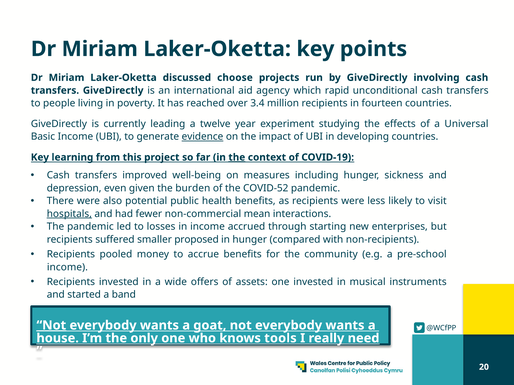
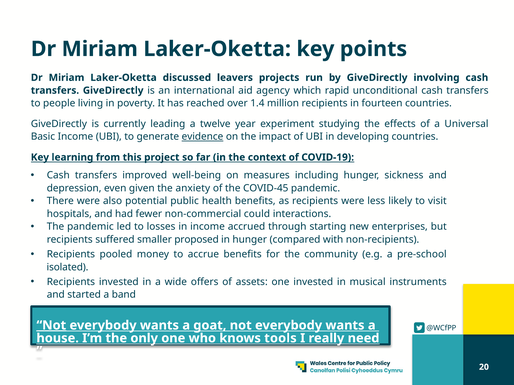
choose: choose -> leavers
3.4: 3.4 -> 1.4
the at (237, 157) underline: present -> none
burden: burden -> anxiety
COVID-52: COVID-52 -> COVID-45
hospitals underline: present -> none
mean: mean -> could
income at (67, 267): income -> isolated
